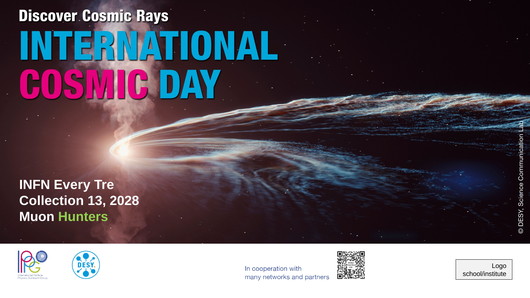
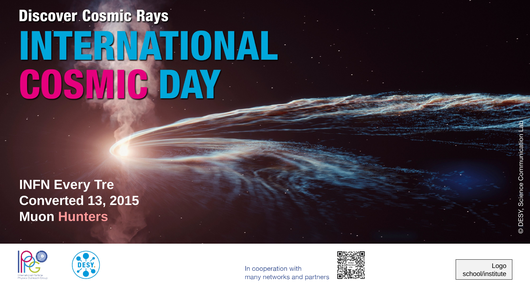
Collection: Collection -> Converted
2028: 2028 -> 2015
Hunters colour: light green -> pink
